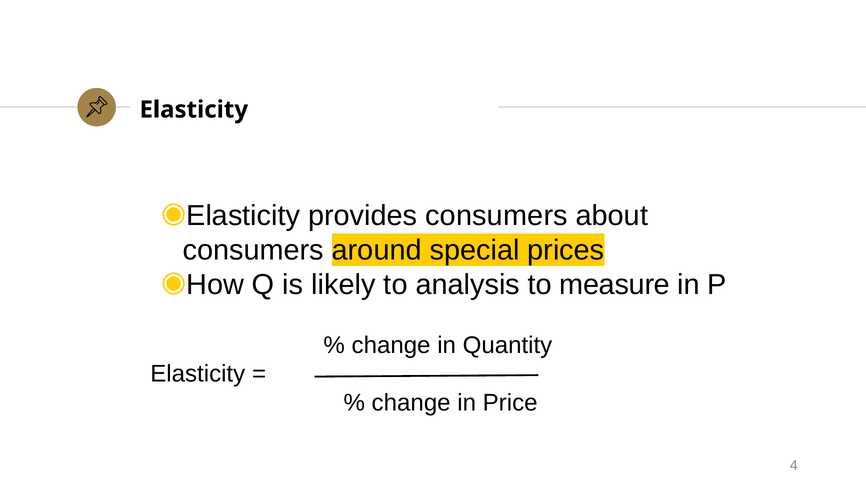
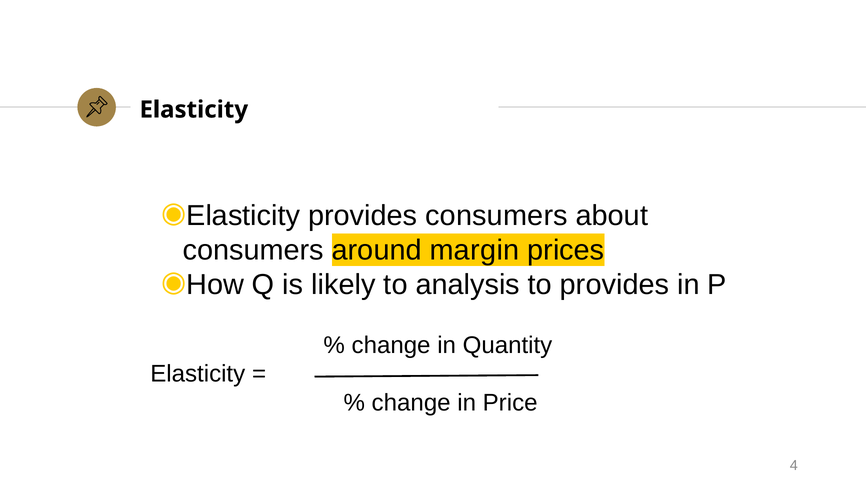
special: special -> margin
to measure: measure -> provides
